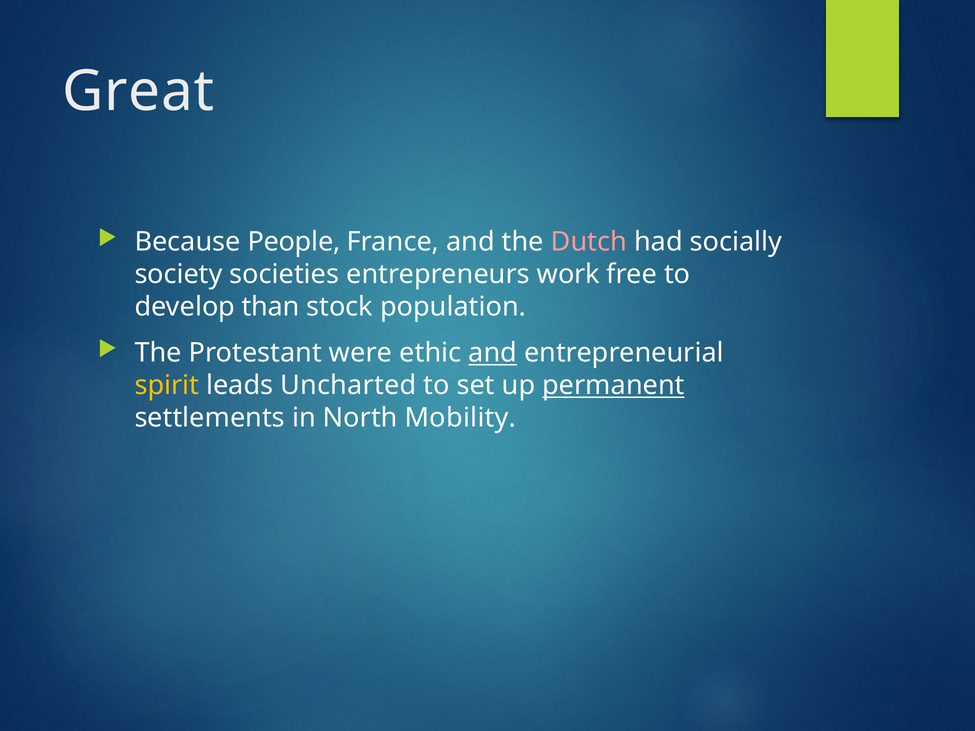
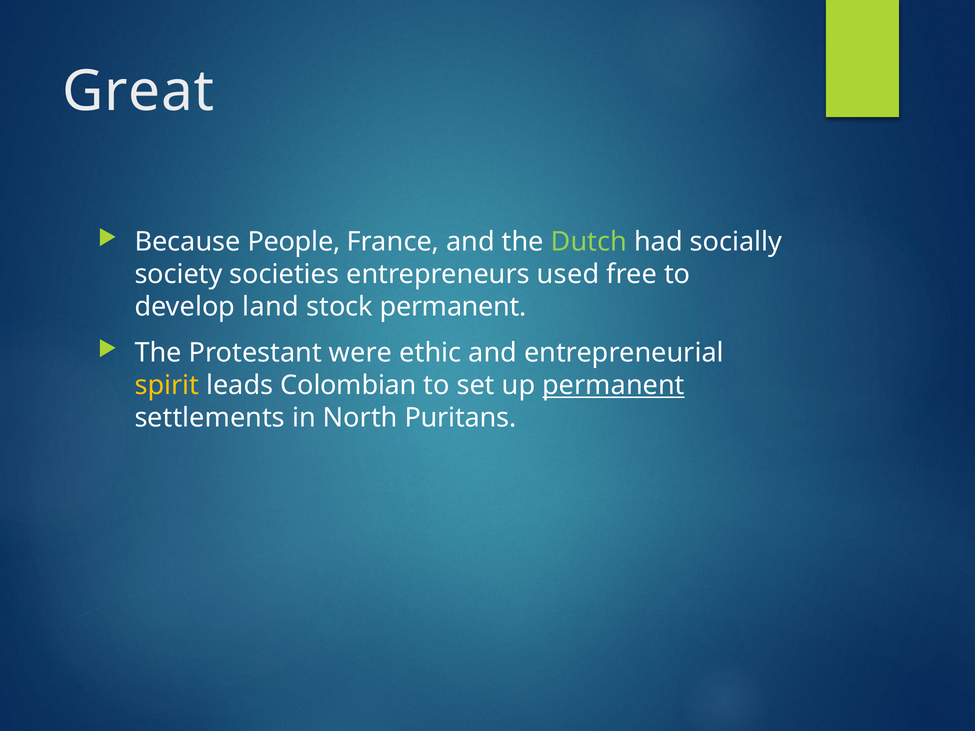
Dutch colour: pink -> light green
work: work -> used
than: than -> land
stock population: population -> permanent
and at (493, 353) underline: present -> none
Uncharted: Uncharted -> Colombian
Mobility: Mobility -> Puritans
